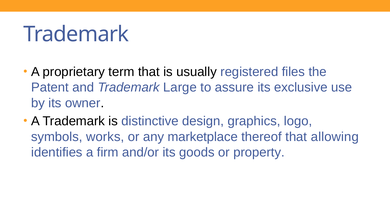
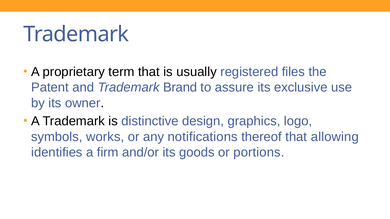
Large: Large -> Brand
marketplace: marketplace -> notifications
property: property -> portions
